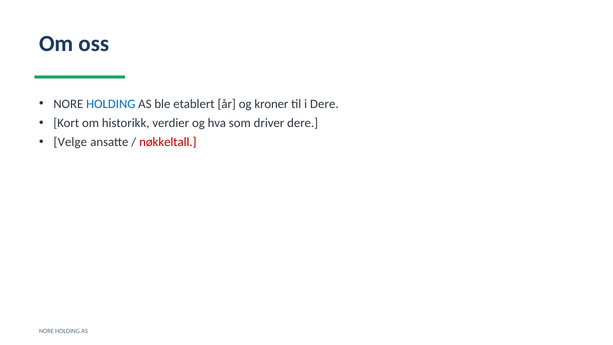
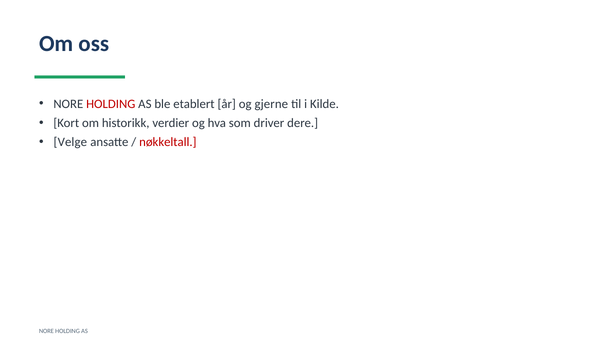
HOLDING at (111, 104) colour: blue -> red
kroner: kroner -> gjerne
i Dere: Dere -> Kilde
